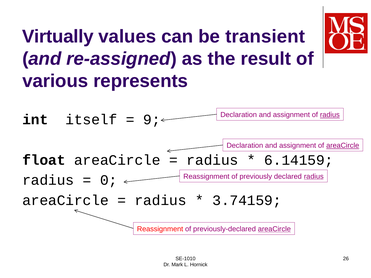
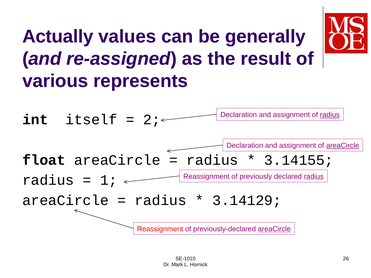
Virtually: Virtually -> Actually
transient: transient -> generally
9: 9 -> 2
6.14159: 6.14159 -> 3.14155
0: 0 -> 1
3.74159: 3.74159 -> 3.14129
